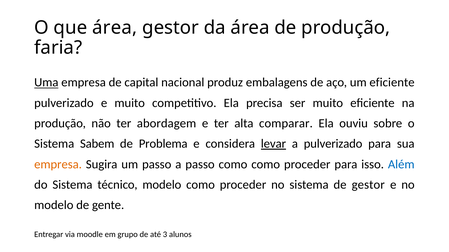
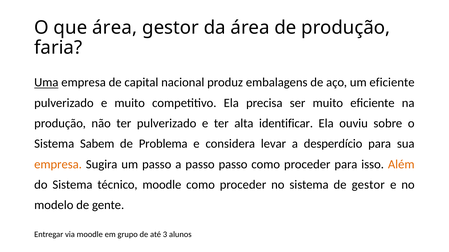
ter abordagem: abordagem -> pulverizado
comparar: comparar -> identificar
levar underline: present -> none
a pulverizado: pulverizado -> desperdício
passo como: como -> passo
Além colour: blue -> orange
técnico modelo: modelo -> moodle
